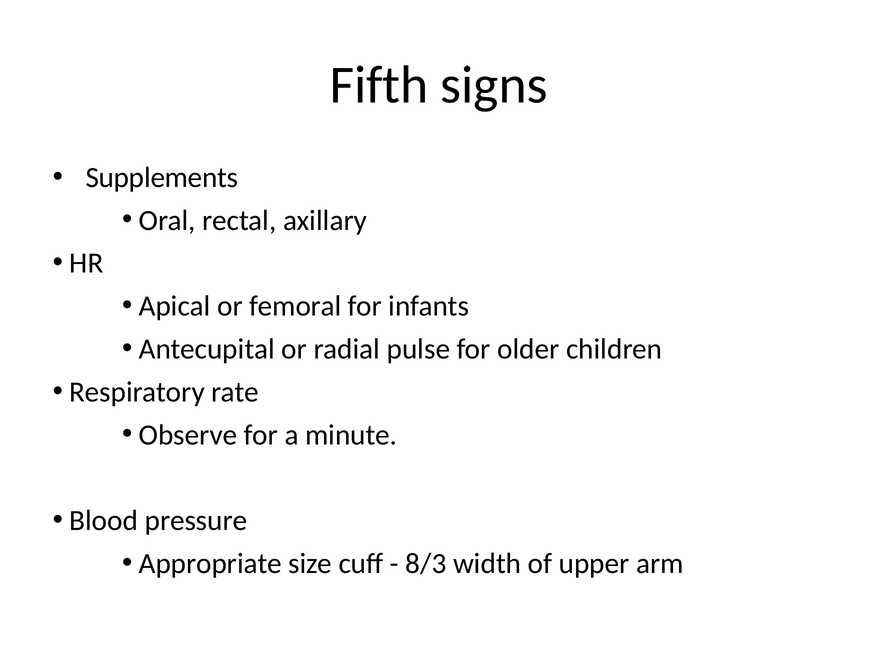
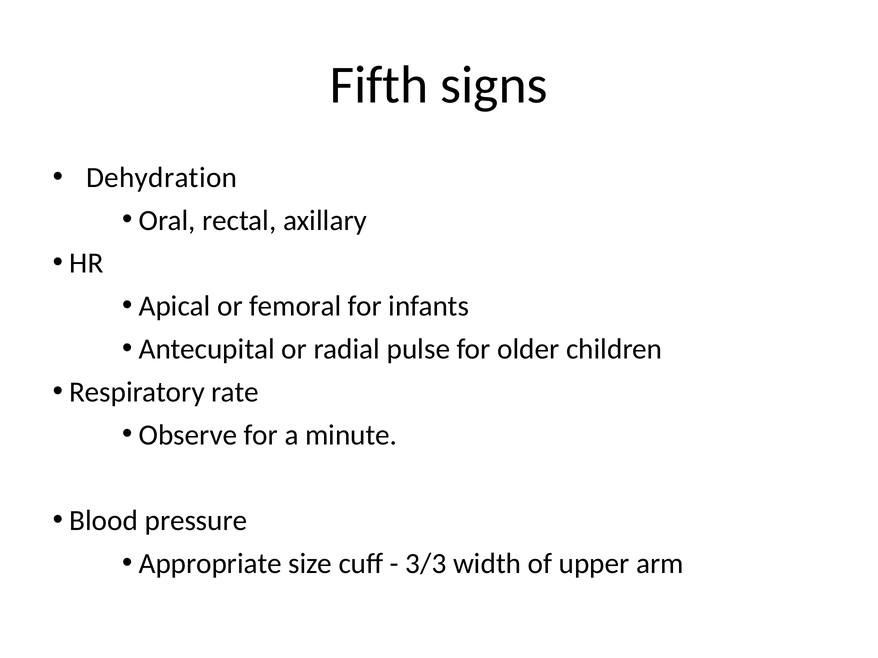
Supplements: Supplements -> Dehydration
8/3: 8/3 -> 3/3
